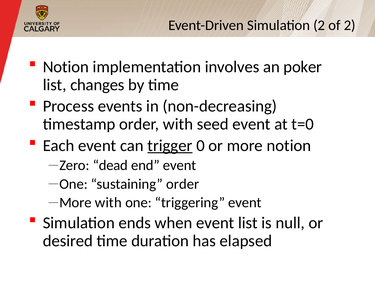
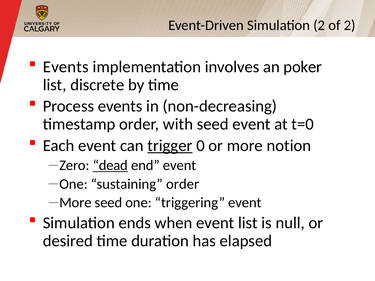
Notion at (66, 67): Notion -> Events
changes: changes -> discrete
dead underline: none -> present
with at (108, 203): with -> seed
